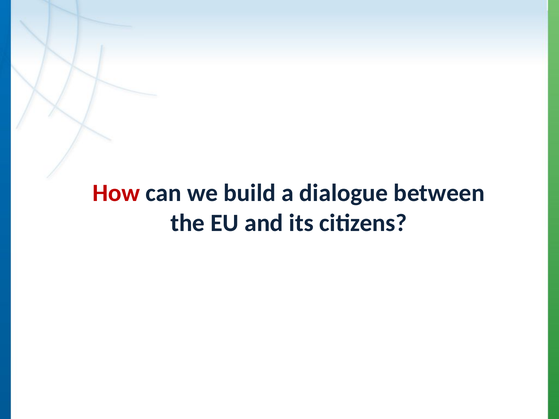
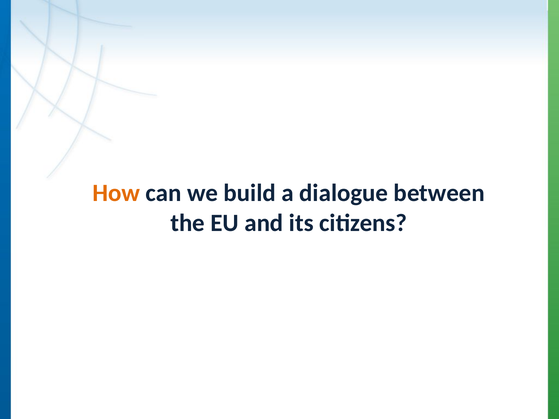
How colour: red -> orange
